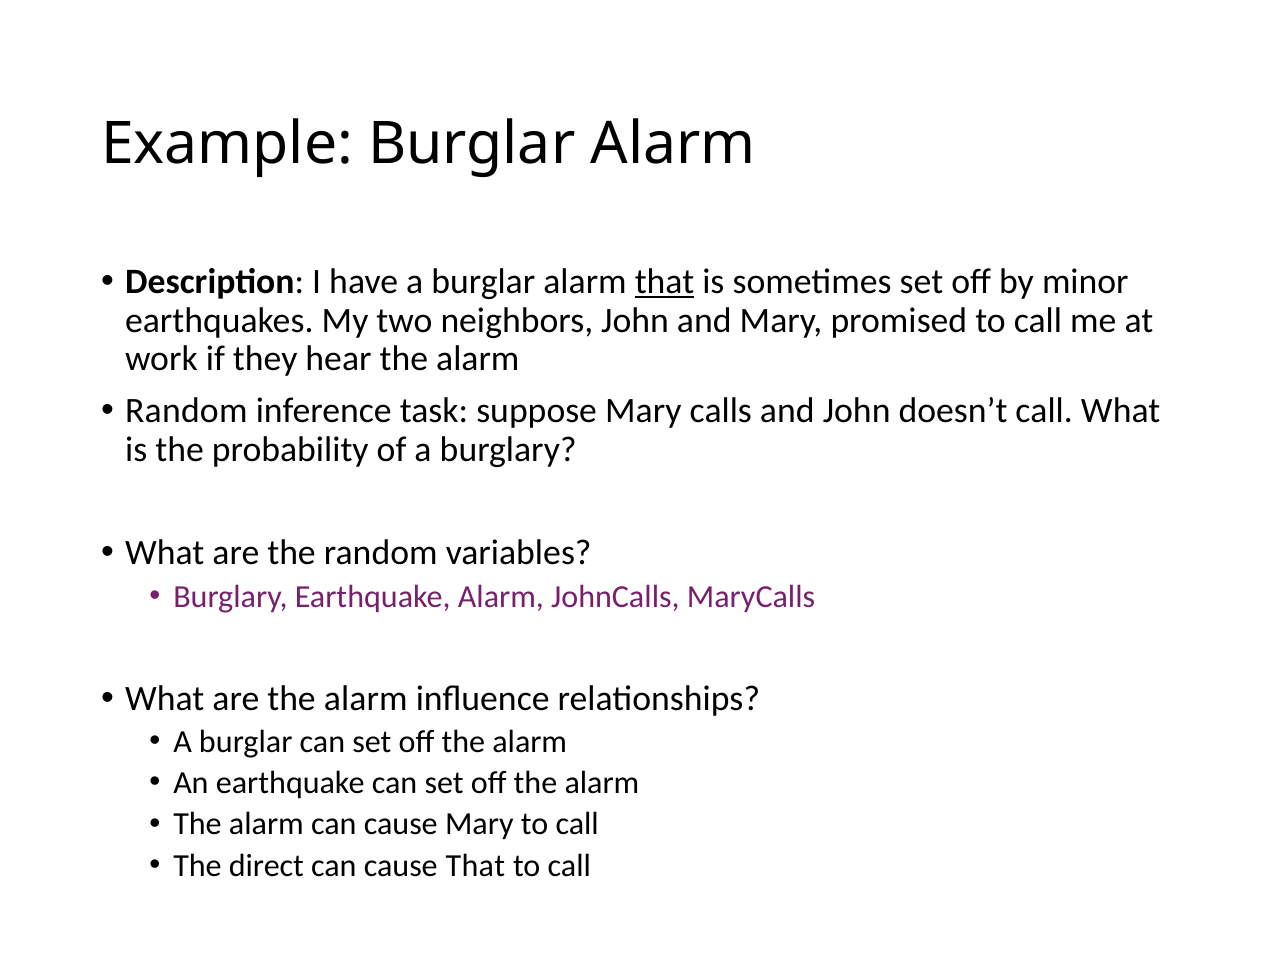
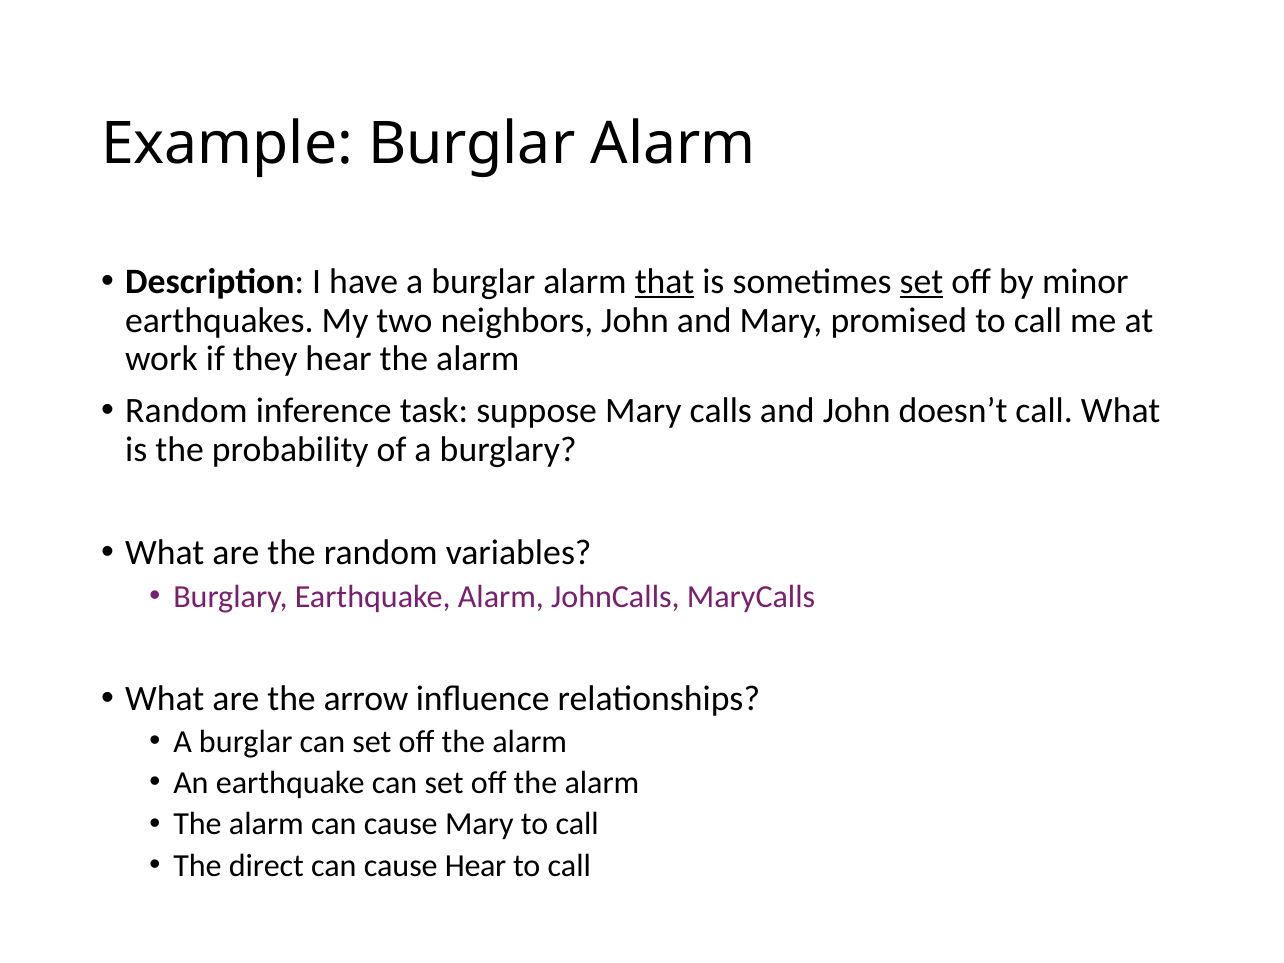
set at (921, 282) underline: none -> present
are the alarm: alarm -> arrow
cause That: That -> Hear
